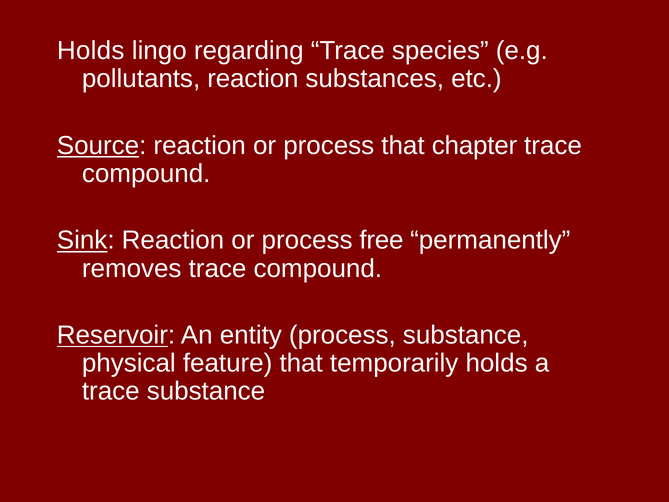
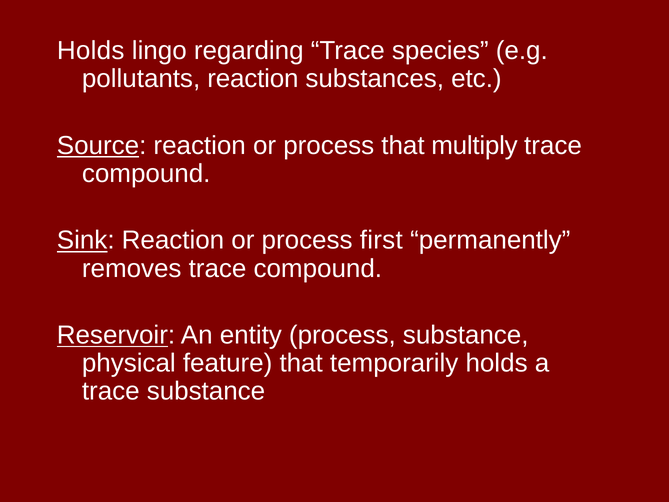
chapter: chapter -> multiply
free: free -> first
